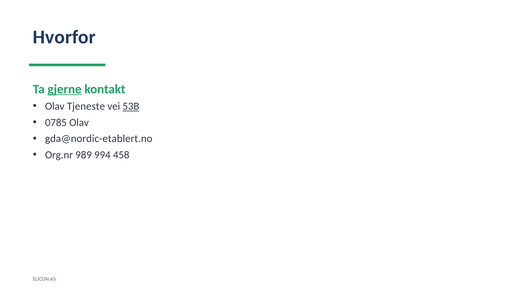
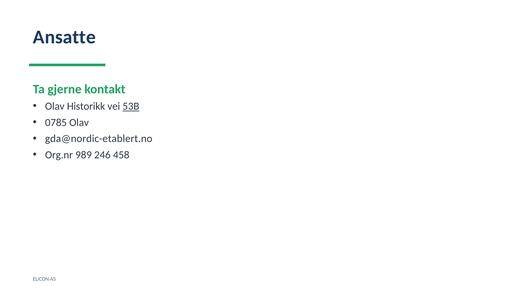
Hvorfor: Hvorfor -> Ansatte
gjerne underline: present -> none
Tjeneste: Tjeneste -> Historikk
994: 994 -> 246
